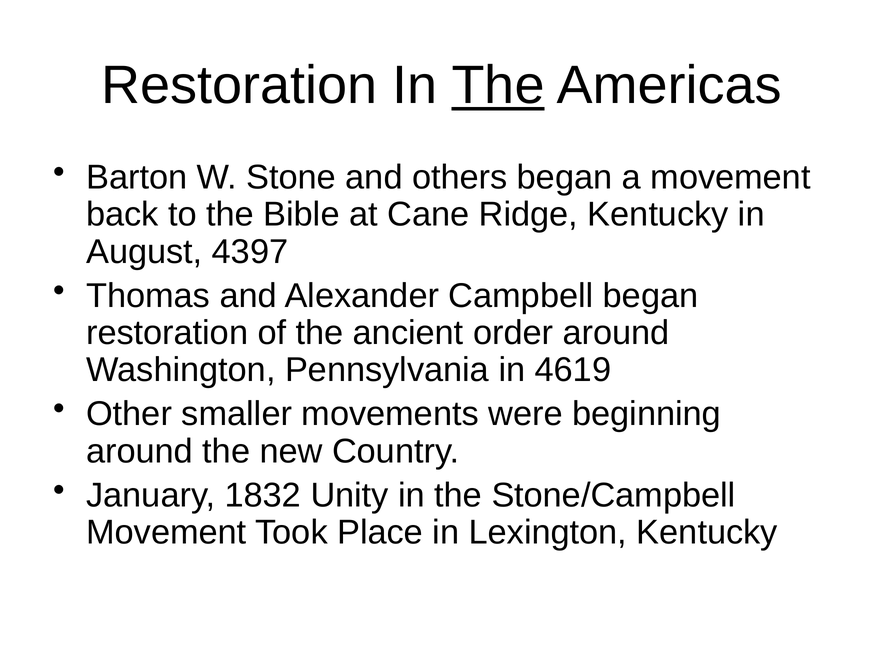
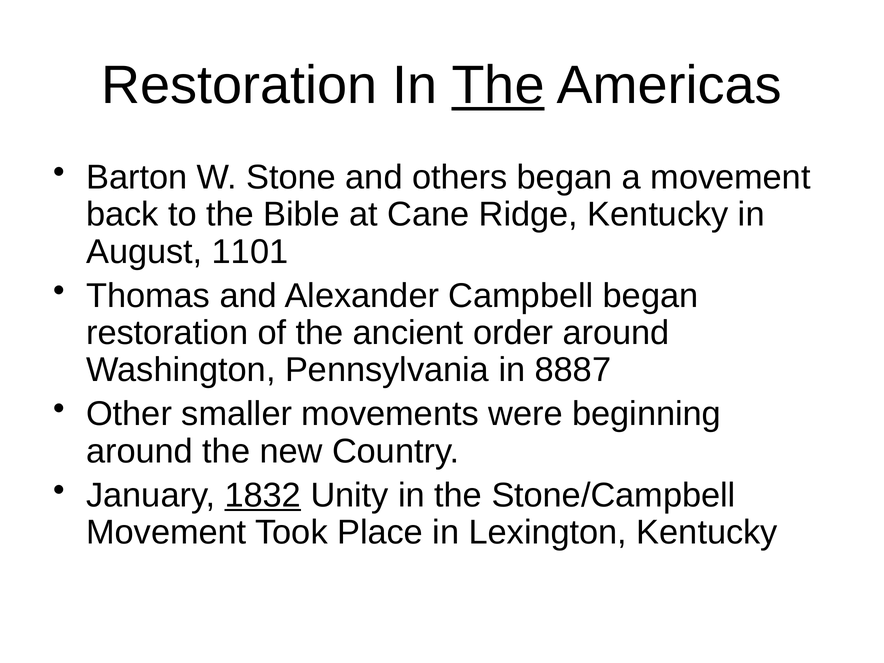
4397: 4397 -> 1101
4619: 4619 -> 8887
1832 underline: none -> present
